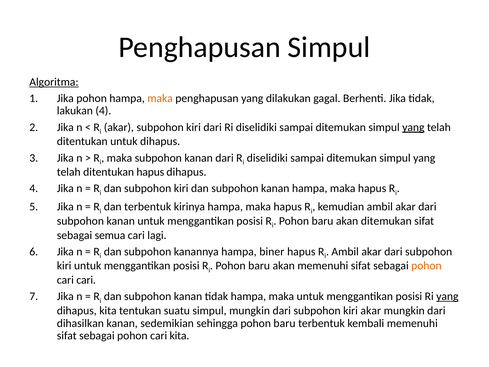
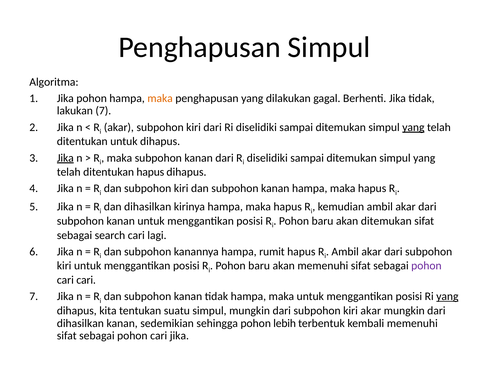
Algoritma underline: present -> none
lakukan 4: 4 -> 7
Jika at (65, 158) underline: none -> present
dan terbentuk: terbentuk -> dihasilkan
semua: semua -> search
biner: biner -> rumit
pohon at (426, 266) colour: orange -> purple
sehingga pohon baru: baru -> lebih
cari kita: kita -> jika
